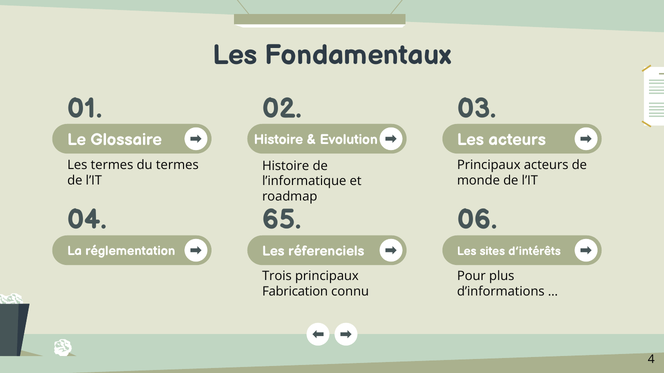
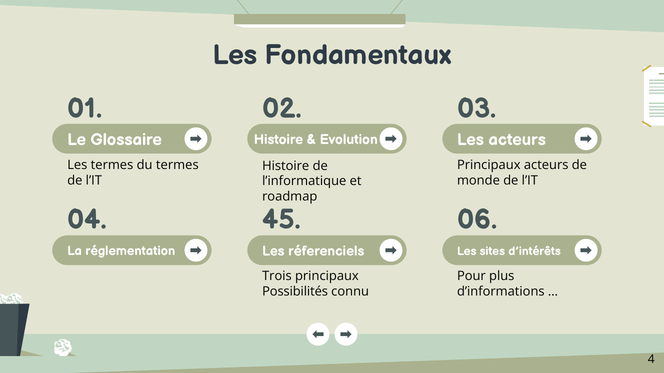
65: 65 -> 45
Fabrication: Fabrication -> Possibilités
